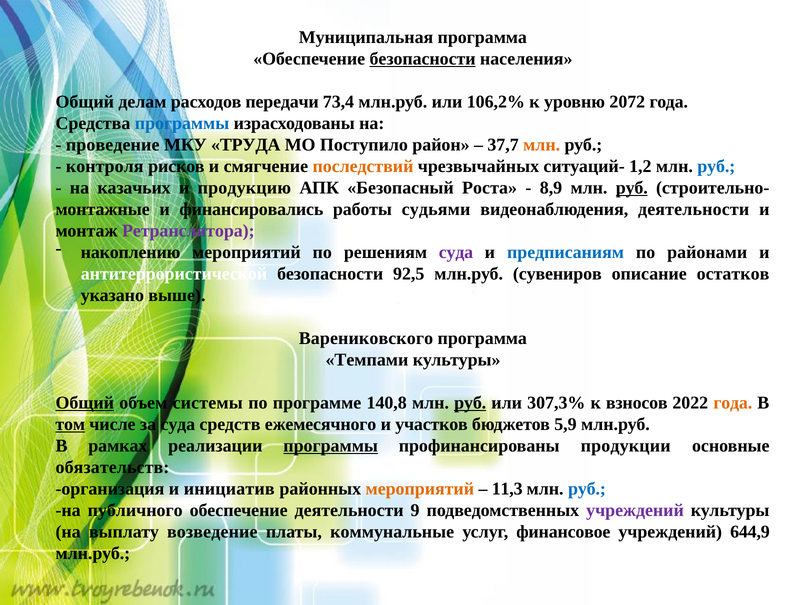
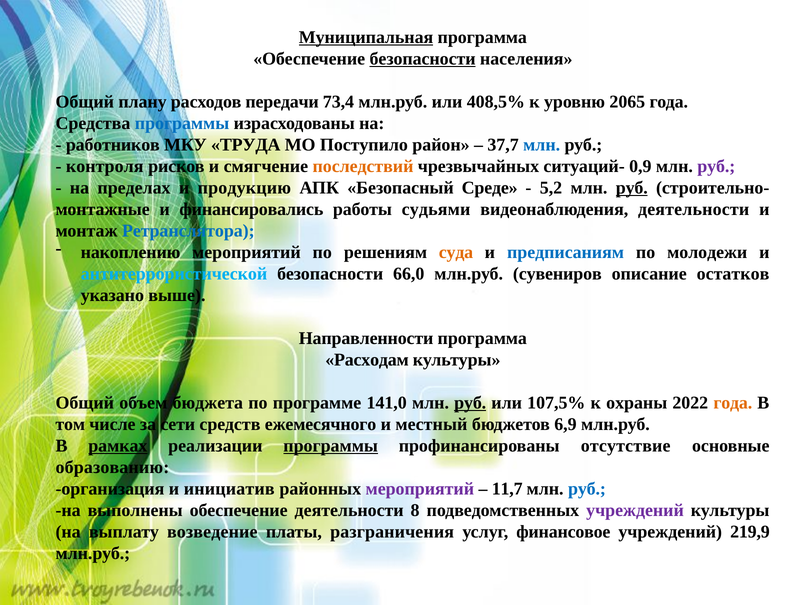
Муниципальная underline: none -> present
делам: делам -> плану
106,2%: 106,2% -> 408,5%
2072: 2072 -> 2065
проведение: проведение -> работников
млн at (542, 145) colour: orange -> blue
1,2: 1,2 -> 0,9
руб at (716, 166) colour: blue -> purple
казачьих: казачьих -> пределах
Роста: Роста -> Среде
8,9: 8,9 -> 5,2
Ретранслятора colour: purple -> blue
суда at (456, 252) colour: purple -> orange
районами: районами -> молодежи
антитеррористической colour: white -> light blue
92,5: 92,5 -> 66,0
Варениковского: Варениковского -> Направленности
Темпами: Темпами -> Расходам
Общий at (85, 403) underline: present -> none
системы: системы -> бюджета
140,8: 140,8 -> 141,0
307,3%: 307,3% -> 107,5%
взносов: взносов -> охраны
том underline: present -> none
за суда: суда -> сети
участков: участков -> местный
5,9: 5,9 -> 6,9
рамках underline: none -> present
продукции: продукции -> отсутствие
обязательств: обязательств -> образованию
мероприятий at (420, 489) colour: orange -> purple
11,3: 11,3 -> 11,7
публичного: публичного -> выполнены
9: 9 -> 8
коммунальные: коммунальные -> разграничения
644,9: 644,9 -> 219,9
